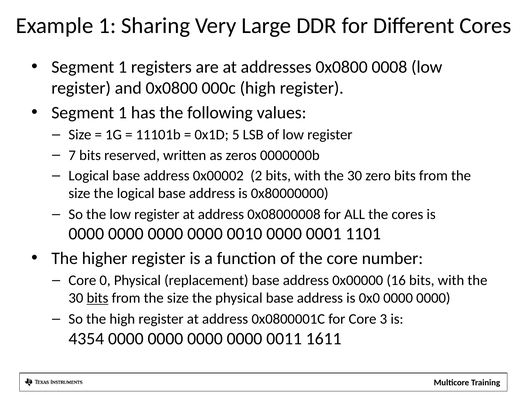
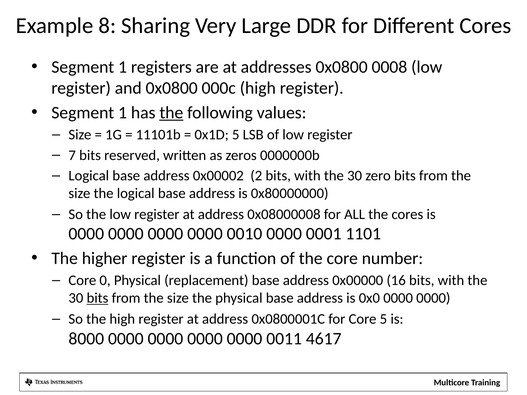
Example 1: 1 -> 8
the at (171, 113) underline: none -> present
Core 3: 3 -> 5
4354: 4354 -> 8000
1611: 1611 -> 4617
